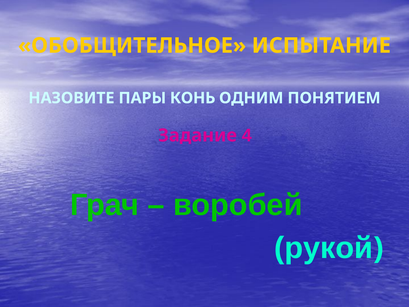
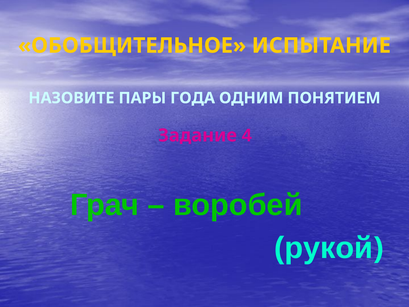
КОНЬ: КОНЬ -> ГОДА
